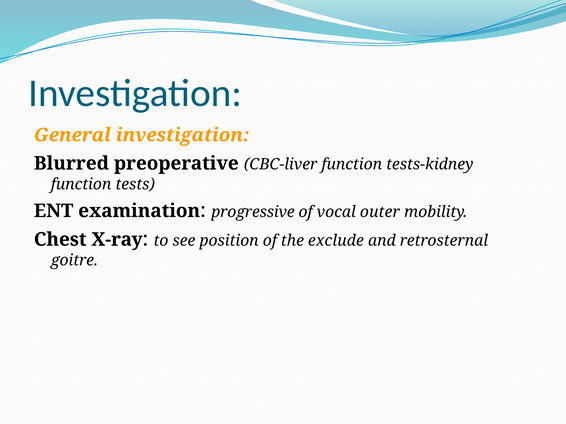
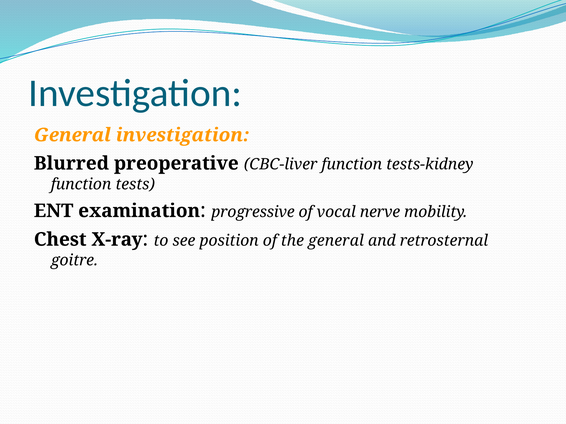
outer: outer -> nerve
the exclude: exclude -> general
